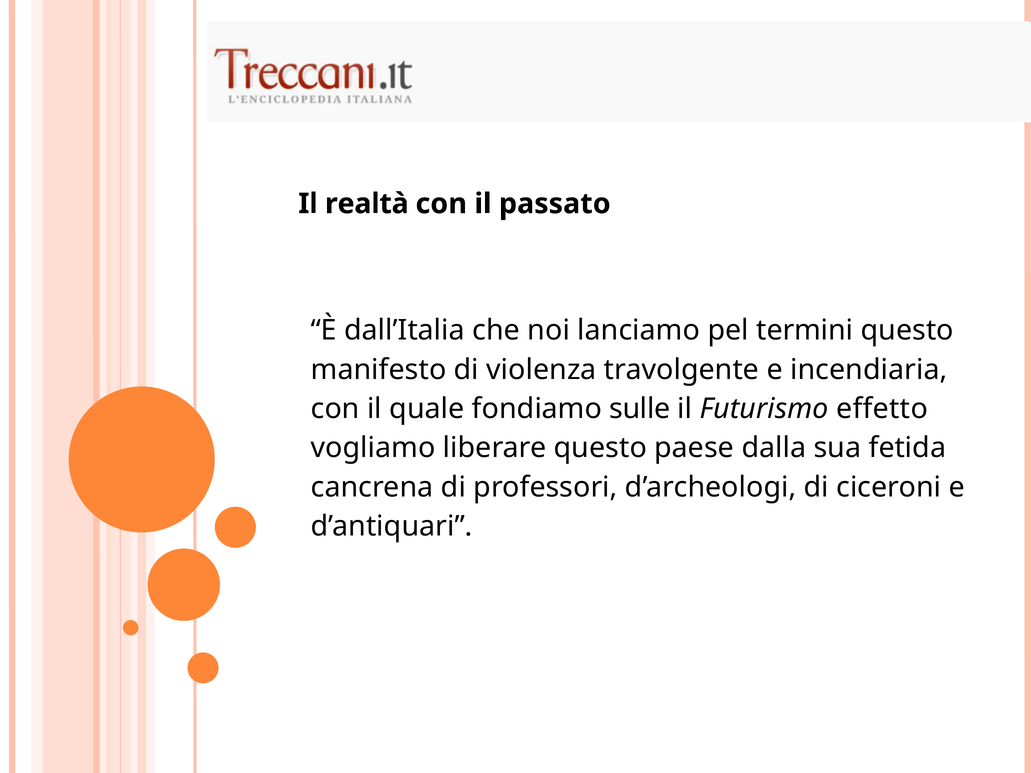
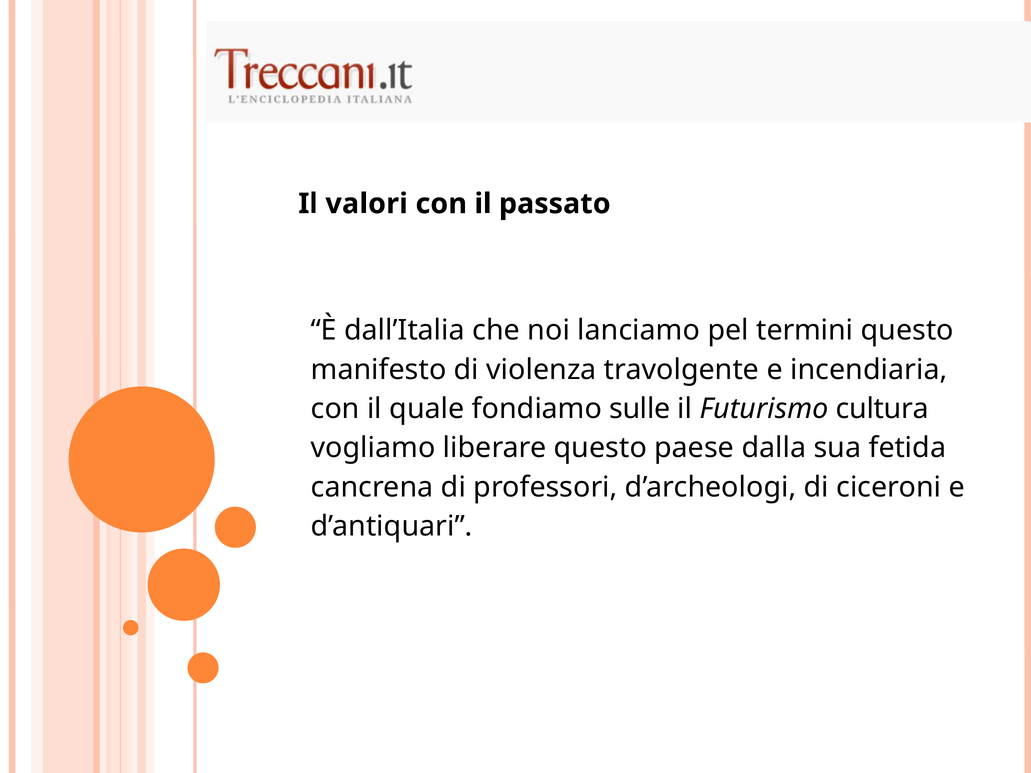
realtà: realtà -> valori
effetto: effetto -> cultura
